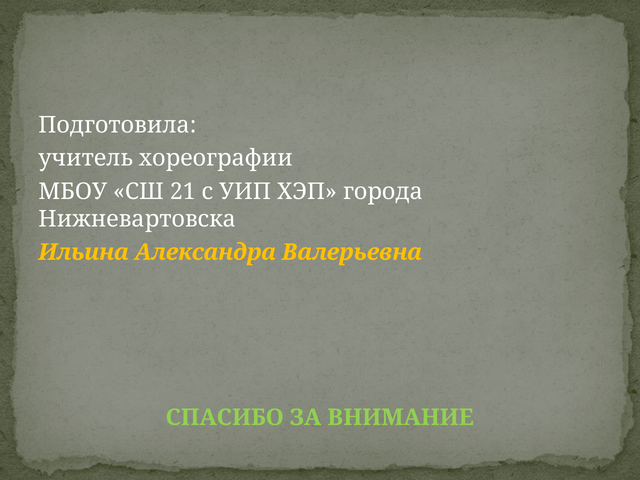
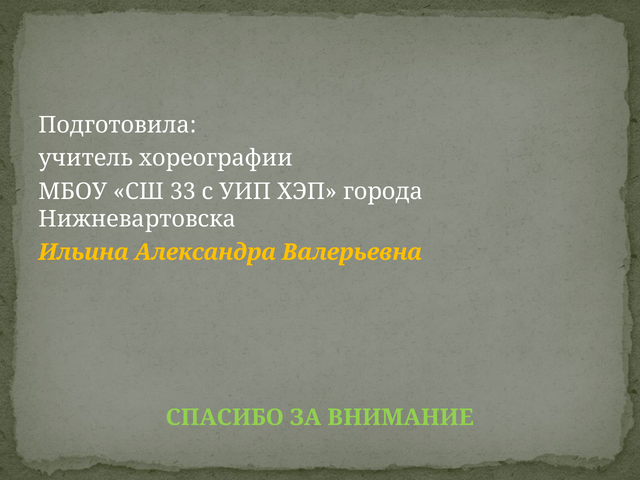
21: 21 -> 33
